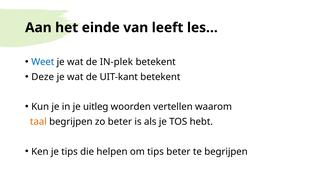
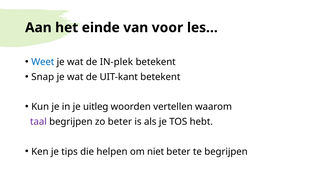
leeft: leeft -> voor
Deze: Deze -> Snap
taal colour: orange -> purple
om tips: tips -> niet
